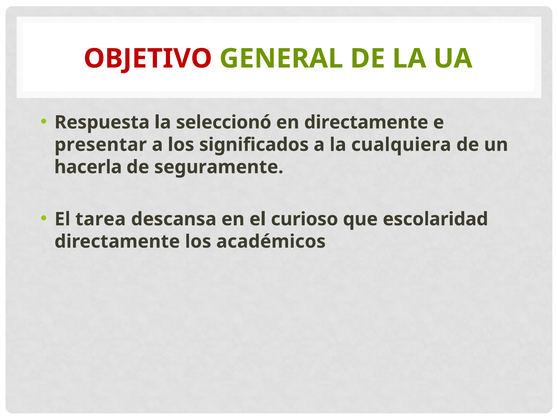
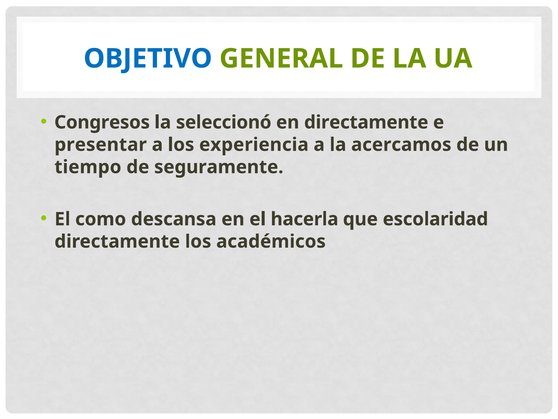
OBJETIVO colour: red -> blue
Respuesta: Respuesta -> Congresos
significados: significados -> experiencia
cualquiera: cualquiera -> acercamos
hacerla: hacerla -> tiempo
tarea: tarea -> como
curioso: curioso -> hacerla
